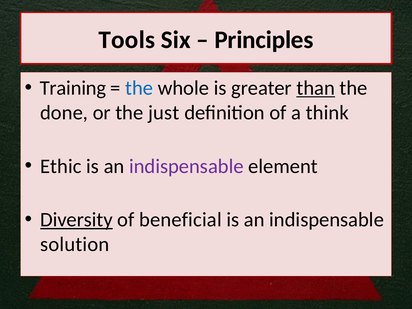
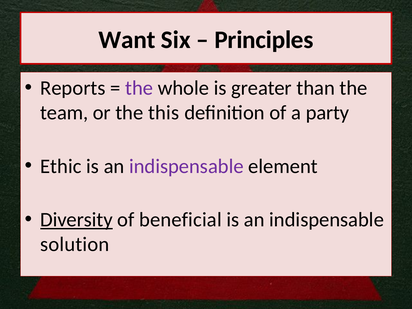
Tools: Tools -> Want
Training: Training -> Reports
the at (139, 88) colour: blue -> purple
than underline: present -> none
done: done -> team
just: just -> this
think: think -> party
